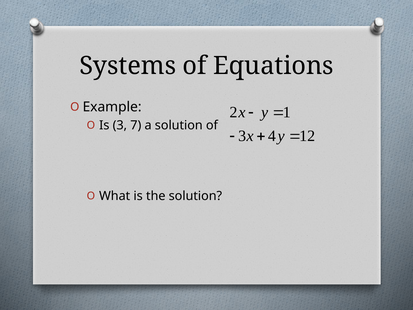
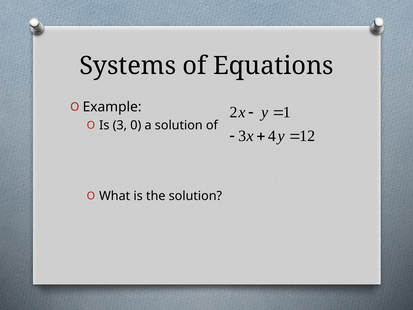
7: 7 -> 0
